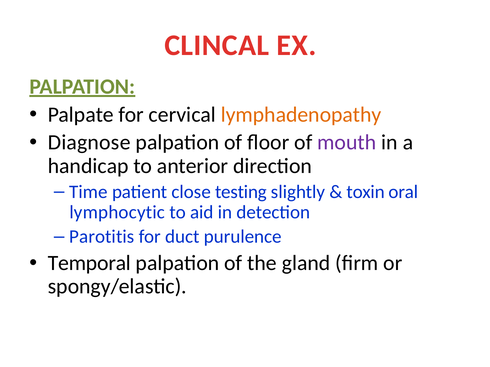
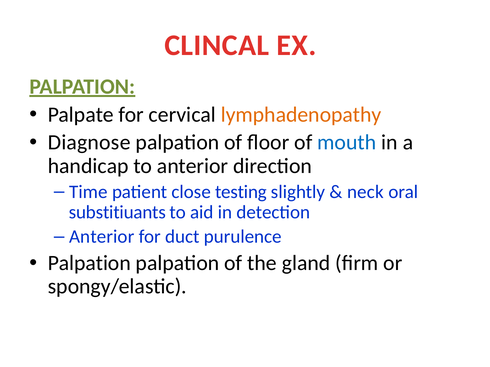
mouth colour: purple -> blue
toxin: toxin -> neck
lymphocytic: lymphocytic -> substitiuants
Parotitis at (102, 237): Parotitis -> Anterior
Temporal at (89, 263): Temporal -> Palpation
